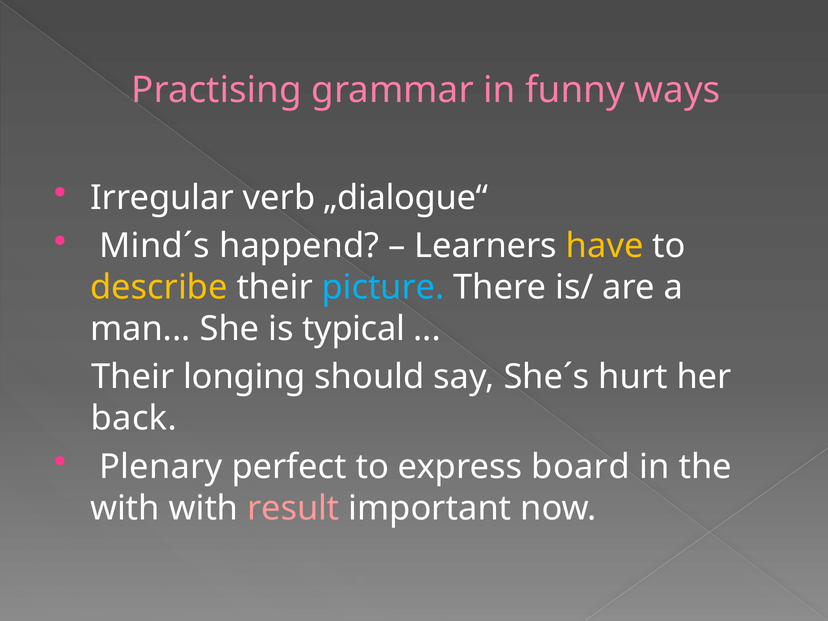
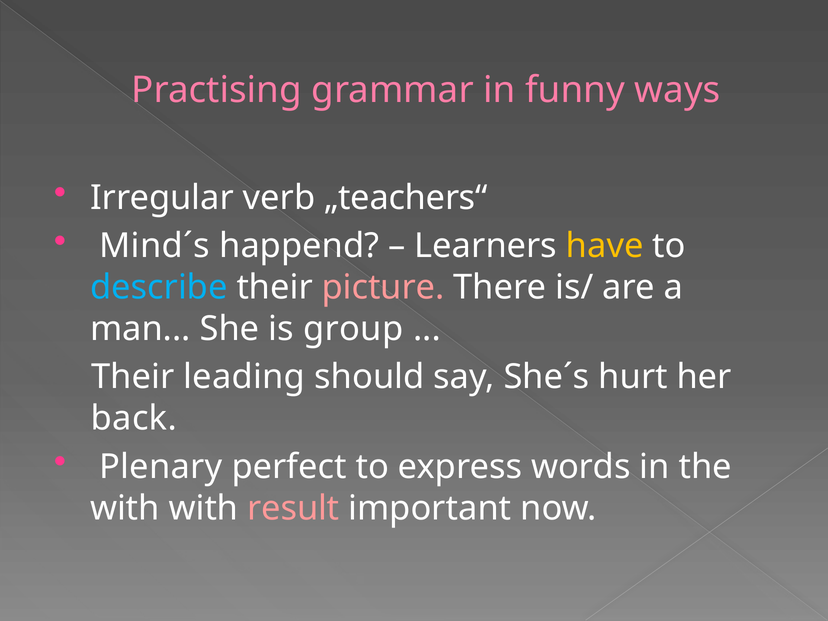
„dialogue“: „dialogue“ -> „teachers“
describe colour: yellow -> light blue
picture colour: light blue -> pink
typical: typical -> group
longing: longing -> leading
board: board -> words
